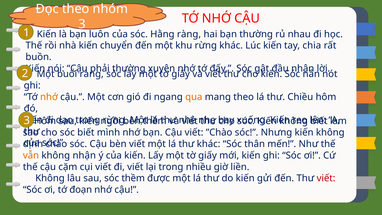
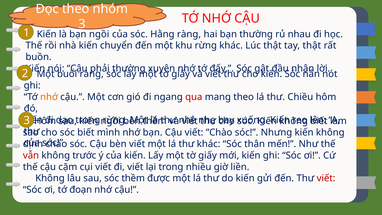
bạn luôn: luôn -> ngồi
Lúc kiến: kiến -> thật
tay chia: chia -> thật
qua colour: orange -> red
vẫn colour: orange -> red
không nhận: nhận -> trước
